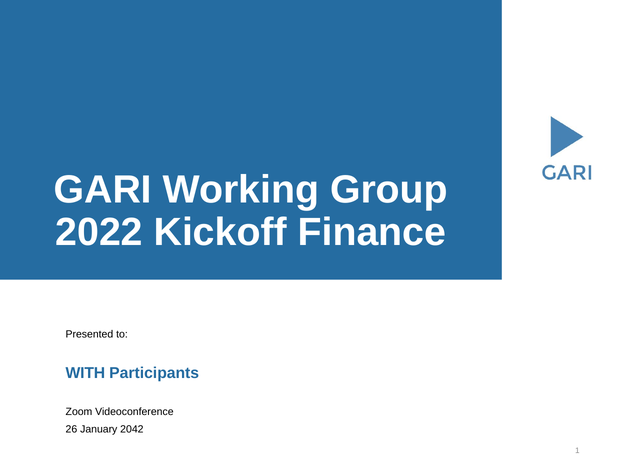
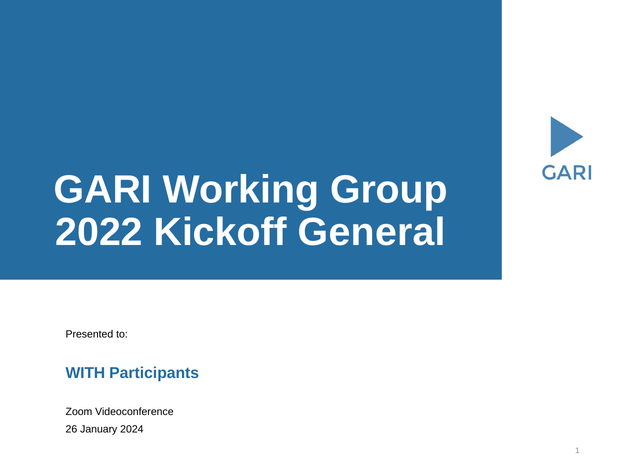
Finance: Finance -> General
2042: 2042 -> 2024
